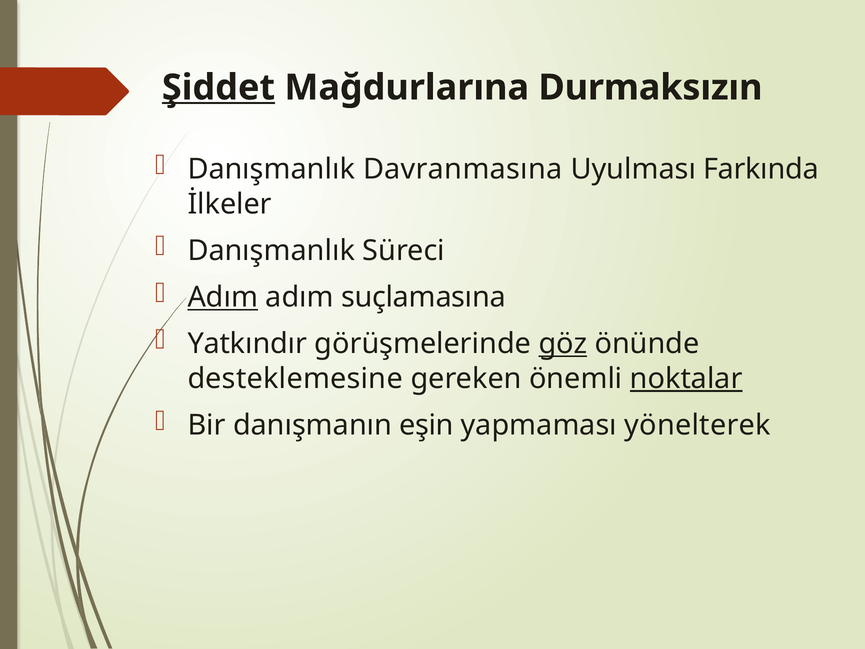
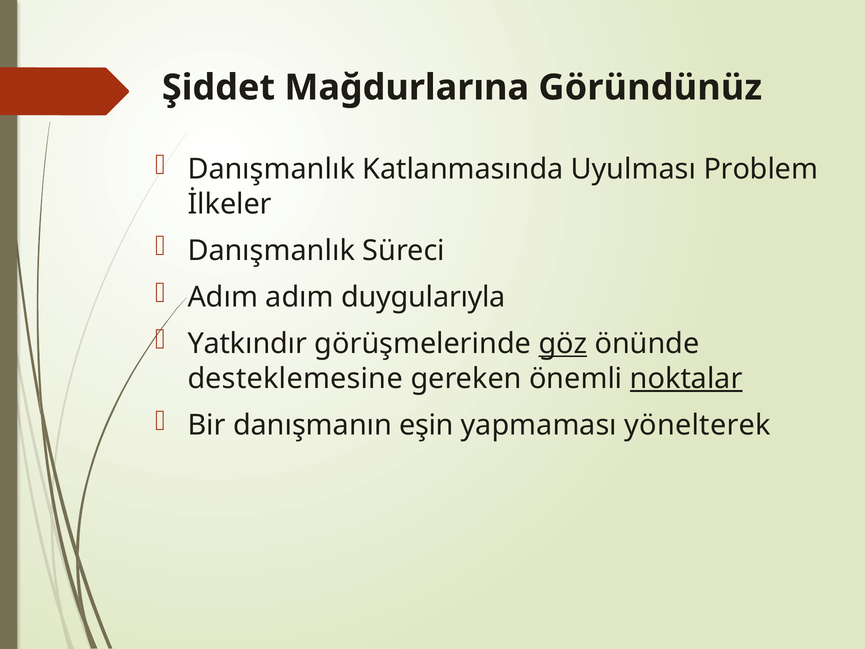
Şiddet underline: present -> none
Durmaksızın: Durmaksızın -> Göründünüz
Davranmasına: Davranmasına -> Katlanmasında
Farkında: Farkında -> Problem
Adım at (223, 297) underline: present -> none
suçlamasına: suçlamasına -> duygularıyla
